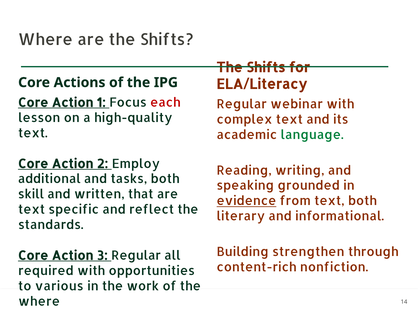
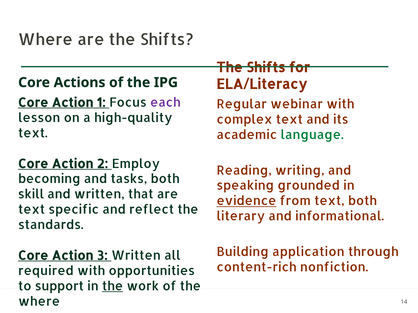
each colour: red -> purple
additional: additional -> becoming
strengthen: strengthen -> application
3 Regular: Regular -> Written
various: various -> support
the at (113, 287) underline: none -> present
